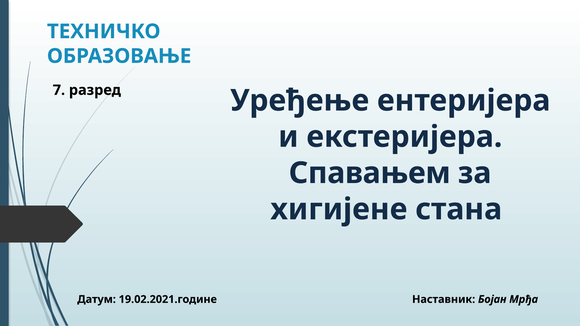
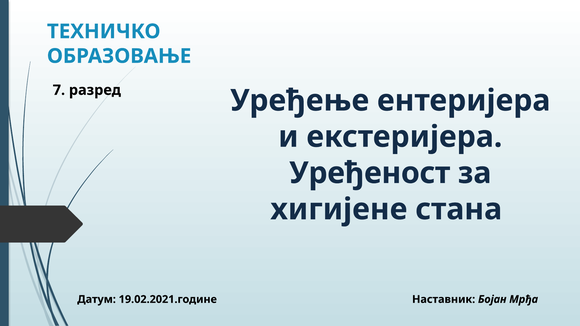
Спавањем: Спавањем -> Уређеност
